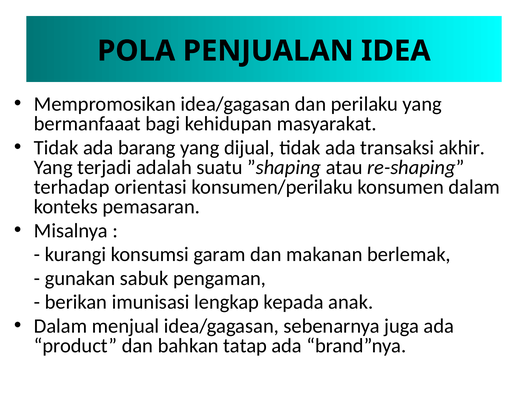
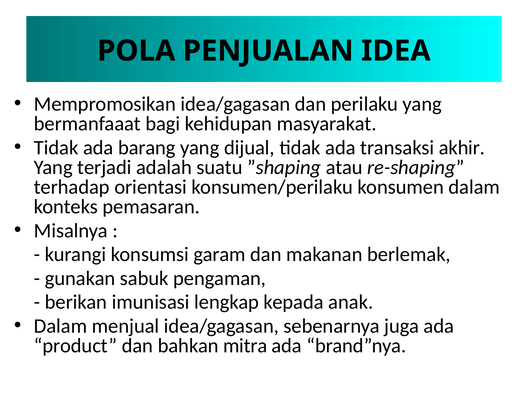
tatap: tatap -> mitra
